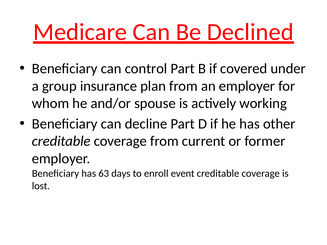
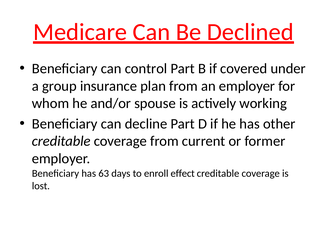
event: event -> effect
